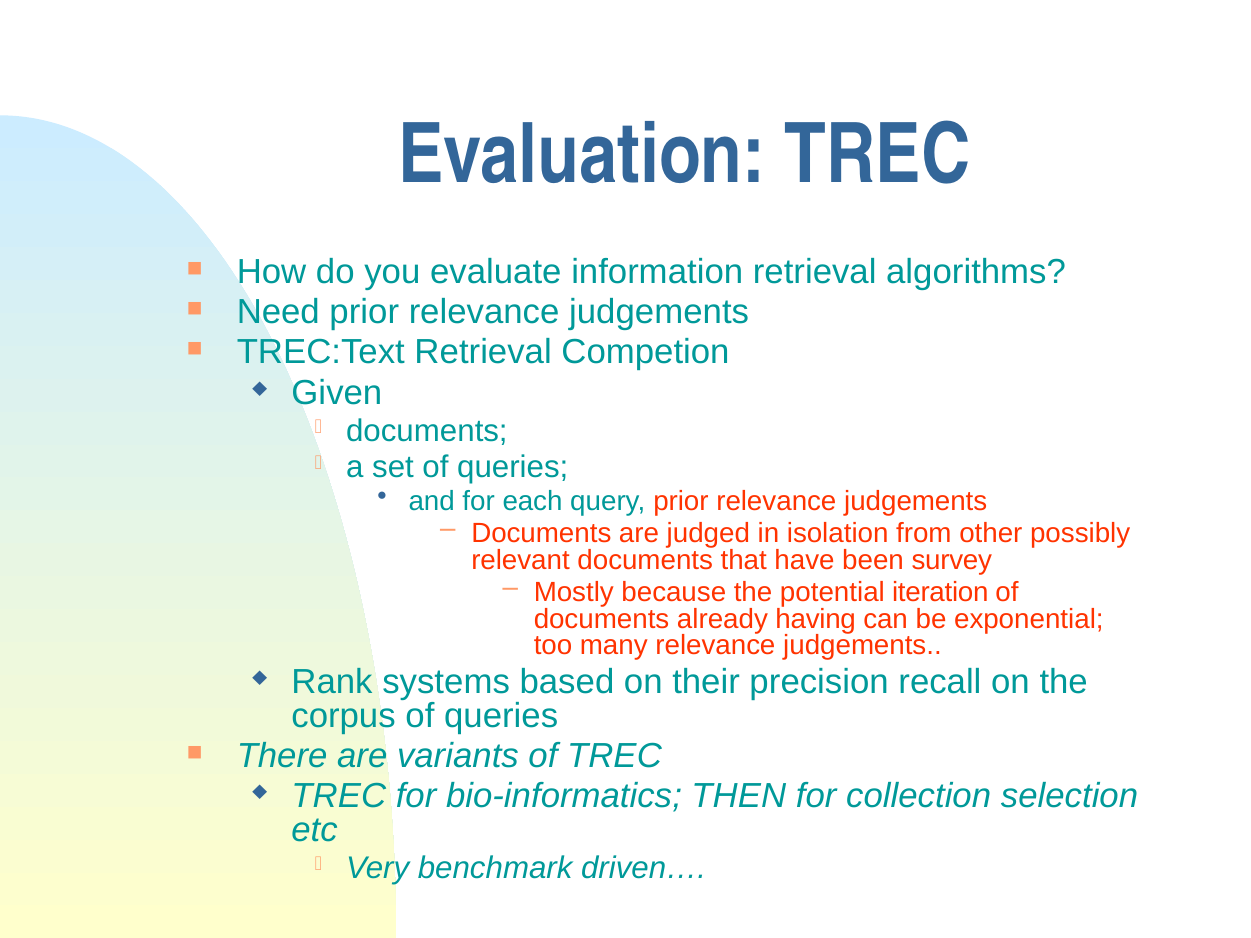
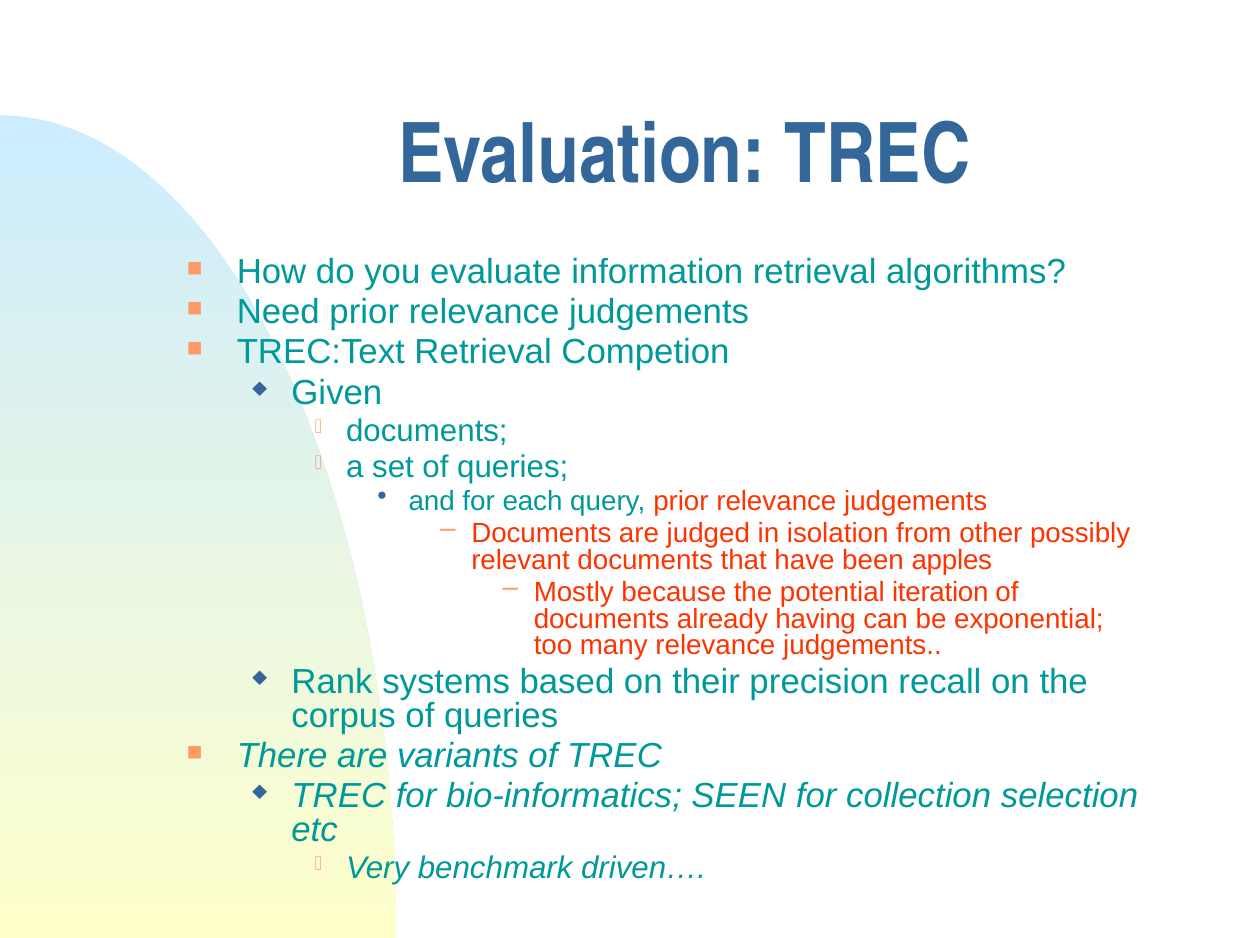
survey: survey -> apples
THEN: THEN -> SEEN
